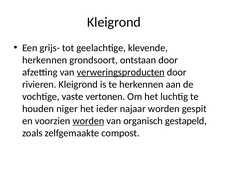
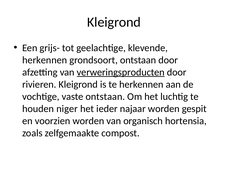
vaste vertonen: vertonen -> ontstaan
worden at (88, 121) underline: present -> none
gestapeld: gestapeld -> hortensia
